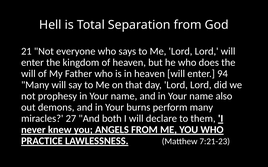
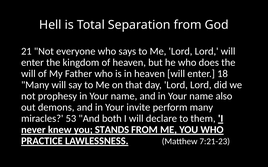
94: 94 -> 18
burns: burns -> invite
27: 27 -> 53
ANGELS: ANGELS -> STANDS
